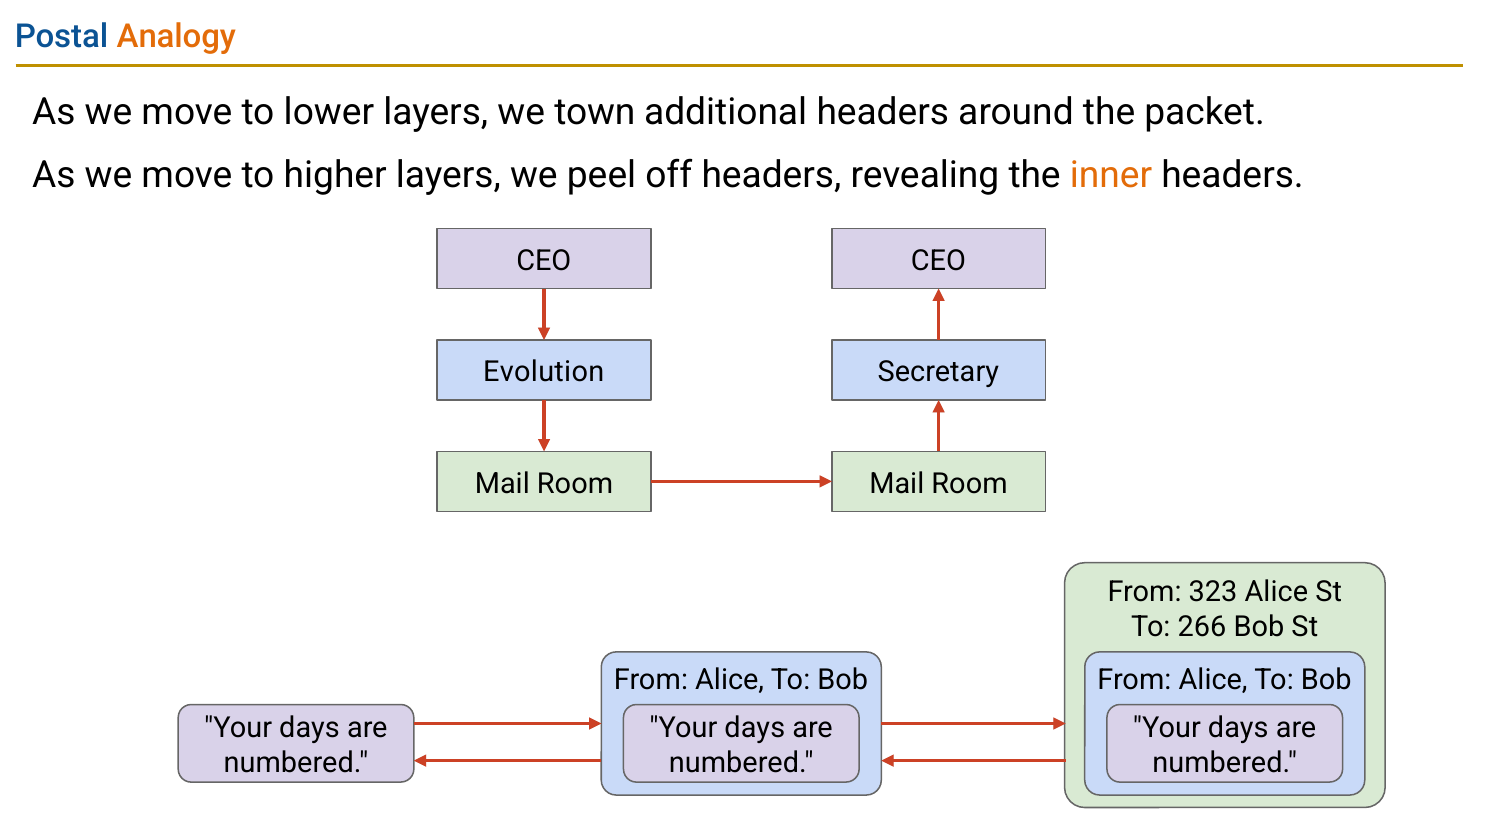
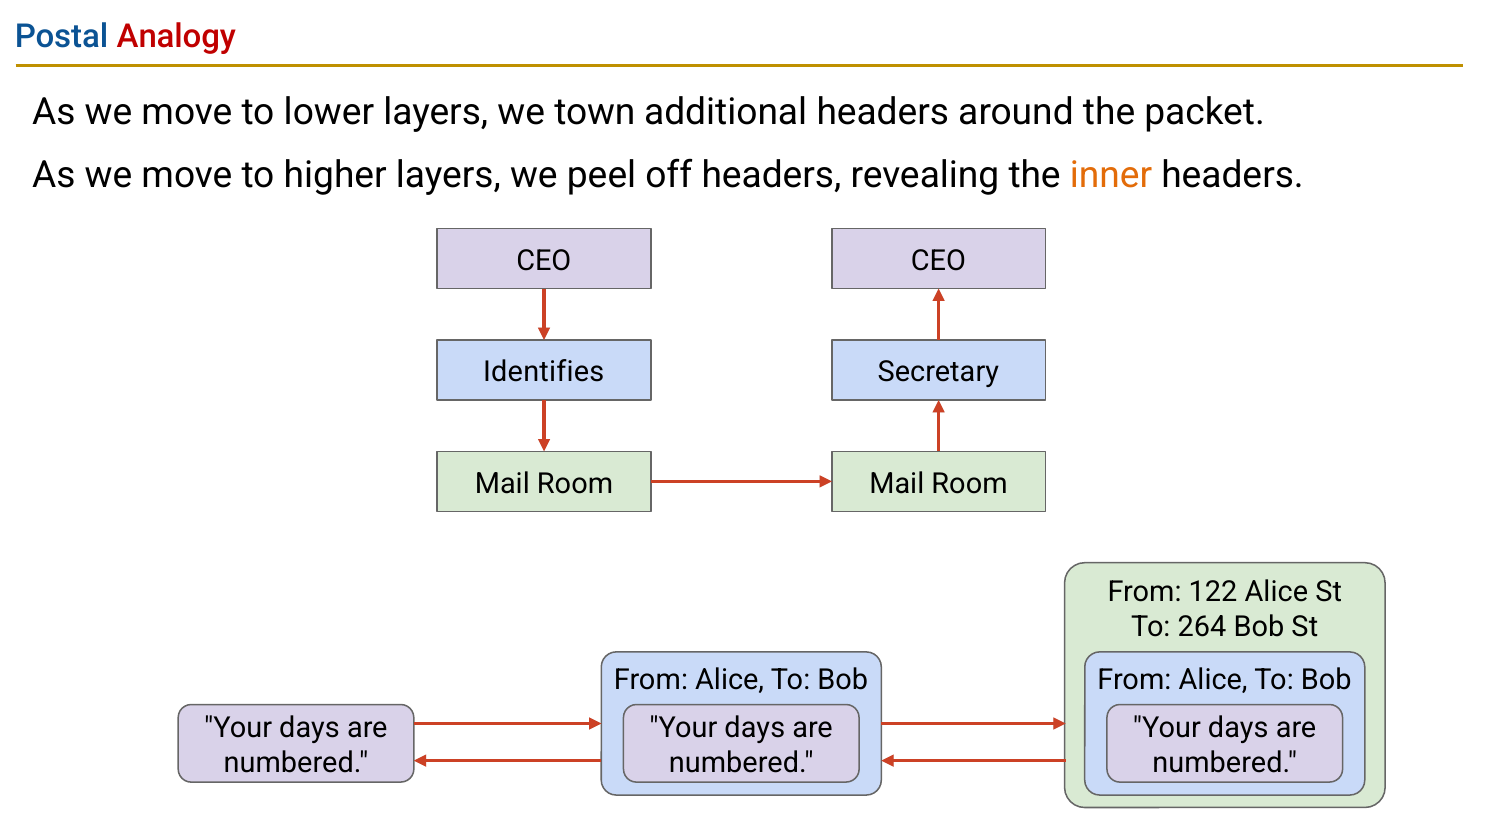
Analogy colour: orange -> red
Evolution: Evolution -> Identifies
323: 323 -> 122
266: 266 -> 264
